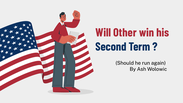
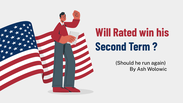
Other: Other -> Rated
